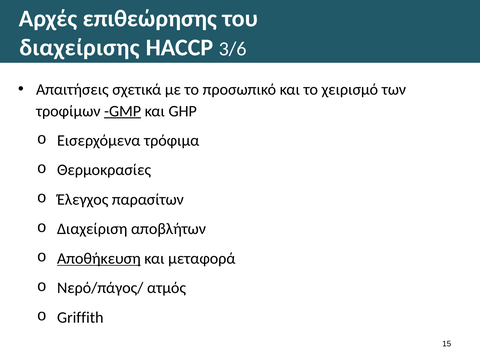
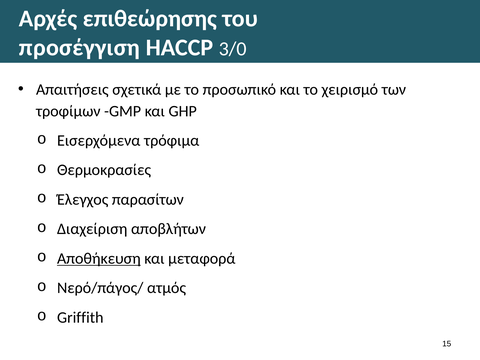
διαχείρισης: διαχείρισης -> προσέγγιση
3/6: 3/6 -> 3/0
GMP underline: present -> none
